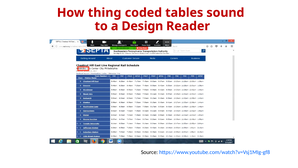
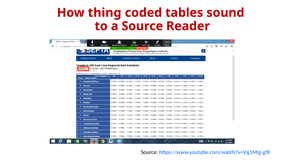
a Design: Design -> Source
